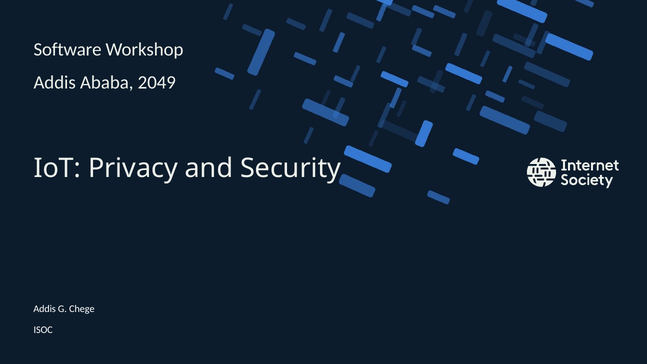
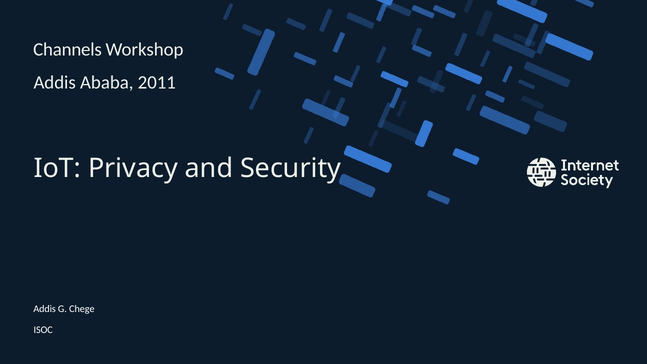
Software: Software -> Channels
2049: 2049 -> 2011
